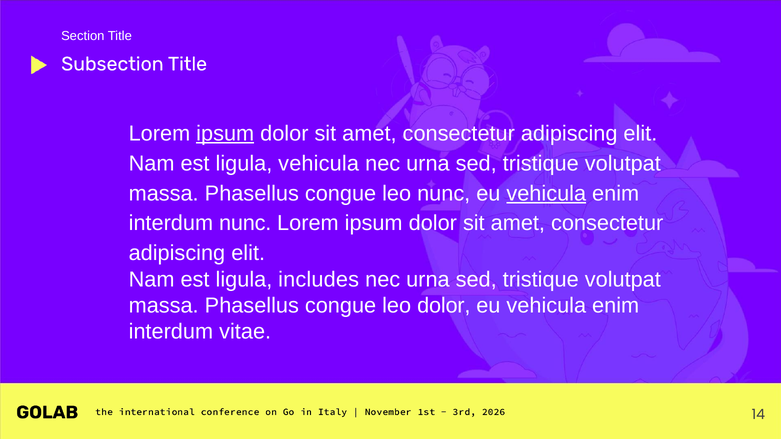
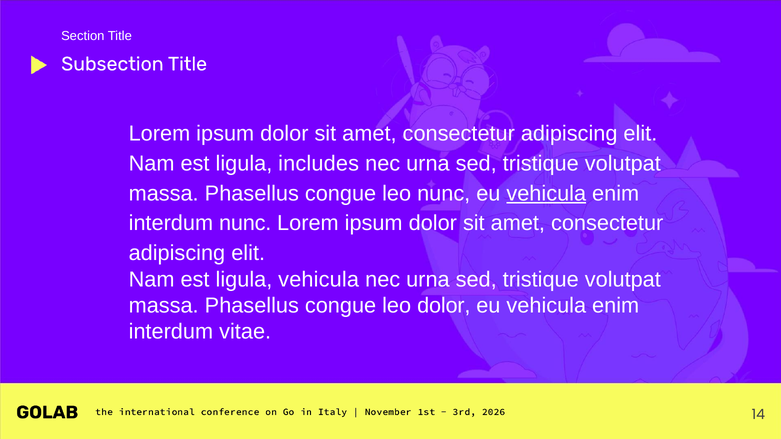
ipsum at (225, 134) underline: present -> none
ligula vehicula: vehicula -> includes
ligula includes: includes -> vehicula
